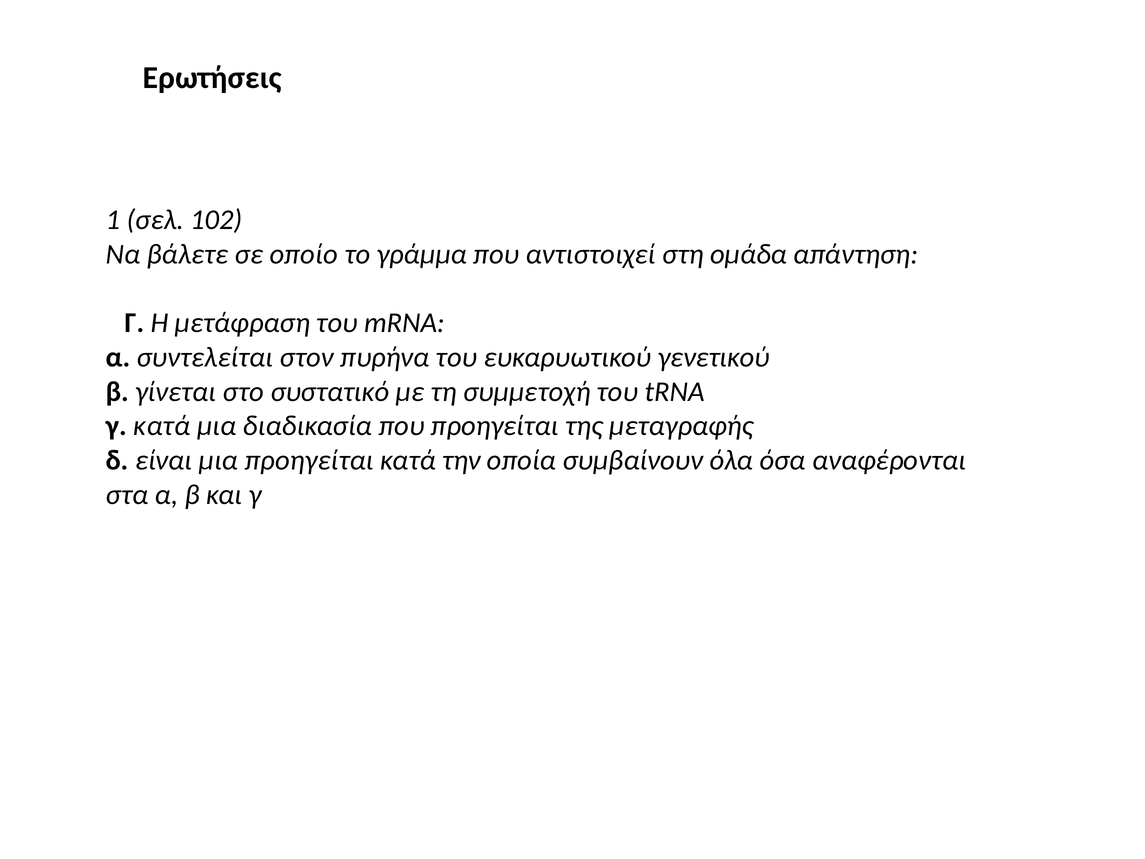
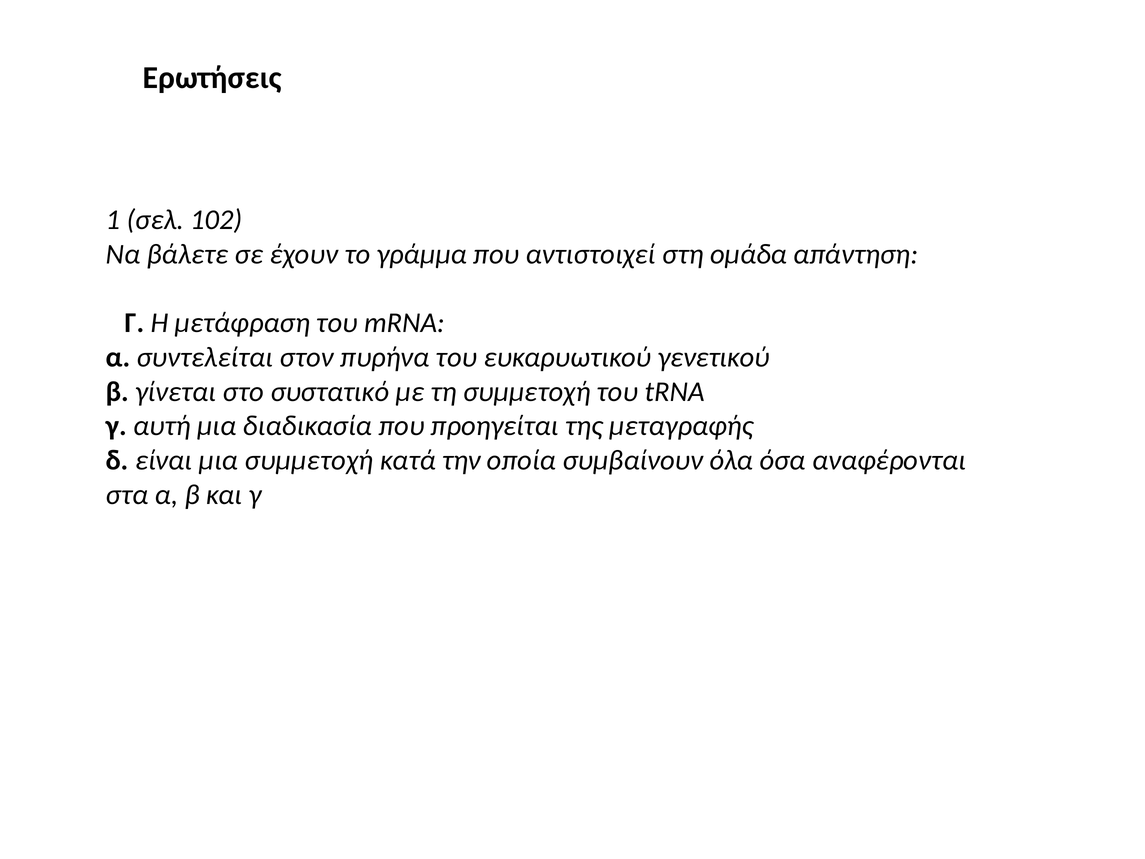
οποίο: οποίο -> έχουν
γ κατά: κατά -> αυτή
μια προηγείται: προηγείται -> συμμετοχή
